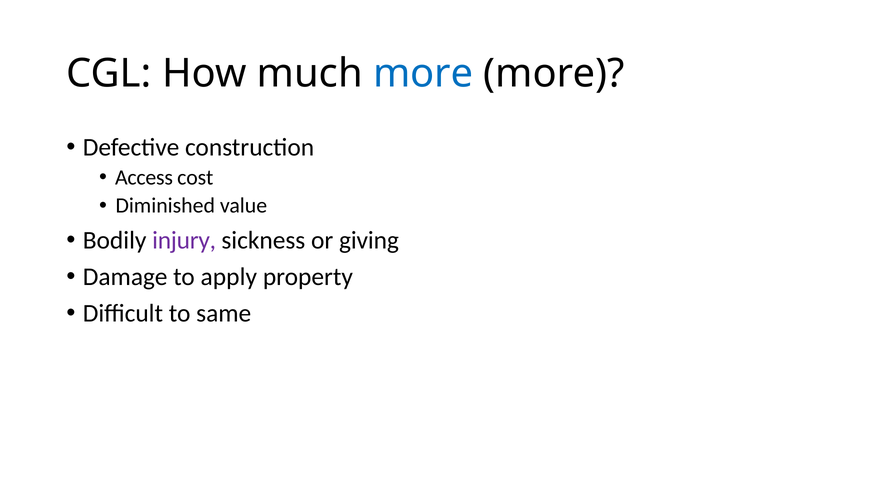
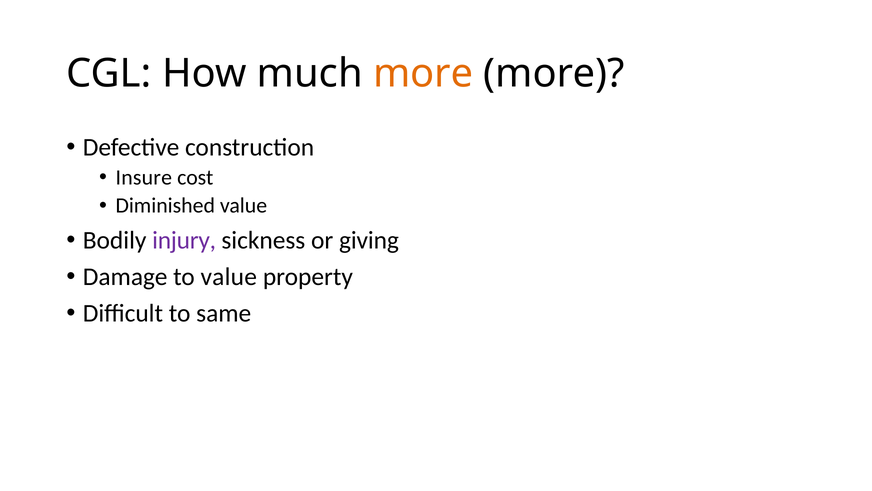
more at (423, 73) colour: blue -> orange
Access: Access -> Insure
to apply: apply -> value
